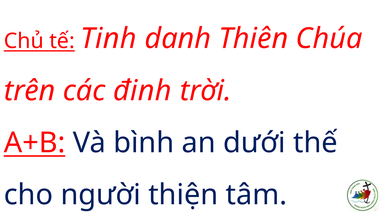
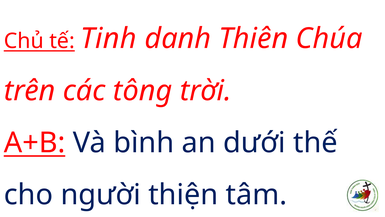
đinh: đinh -> tông
